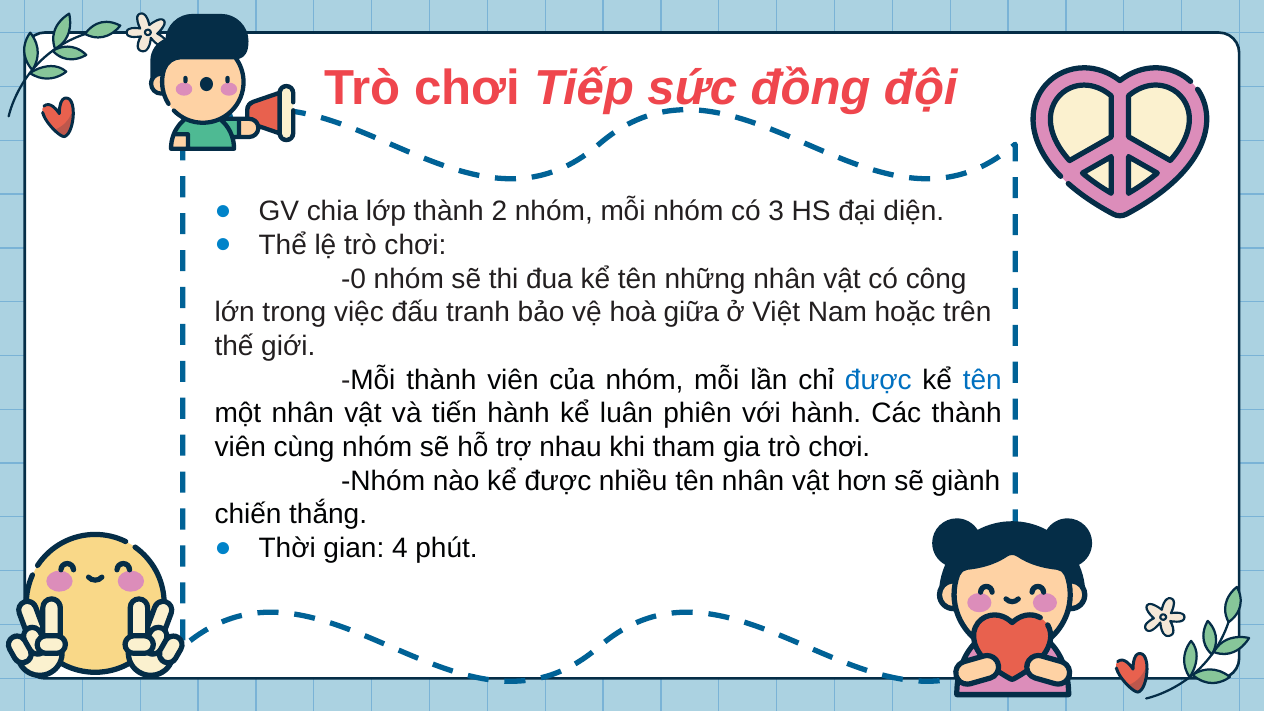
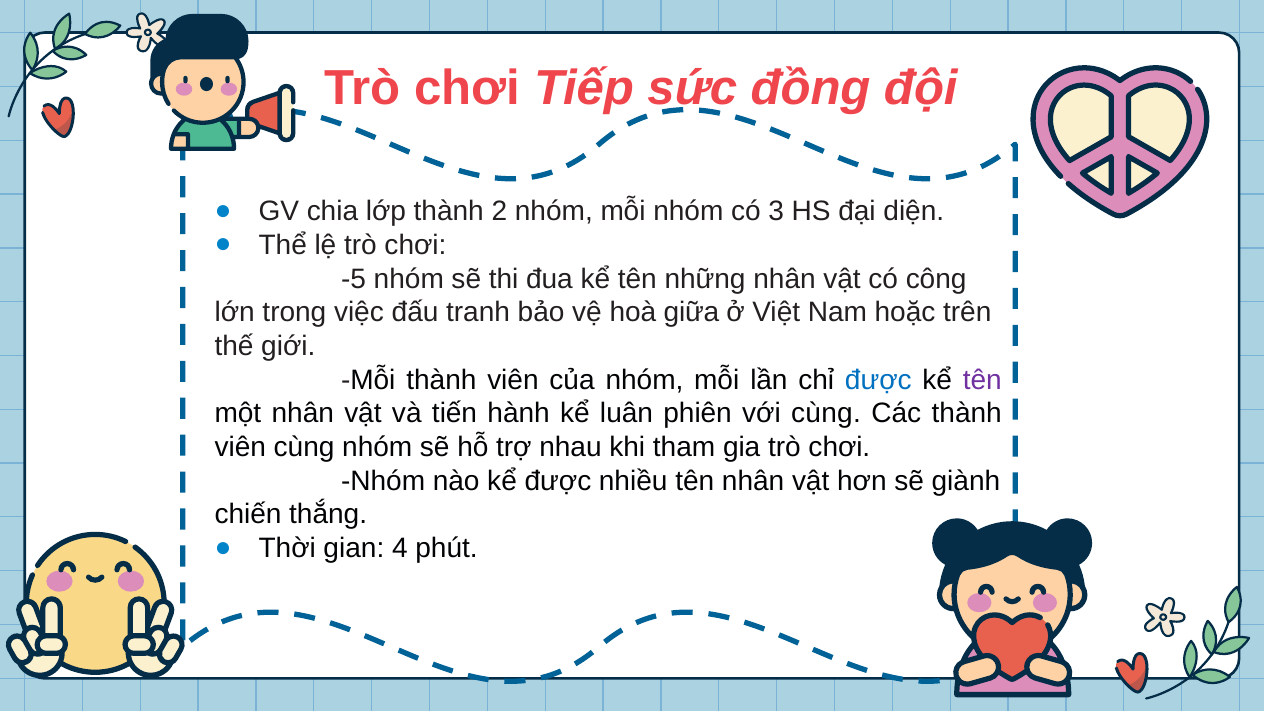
-0: -0 -> -5
tên at (982, 380) colour: blue -> purple
với hành: hành -> cùng
